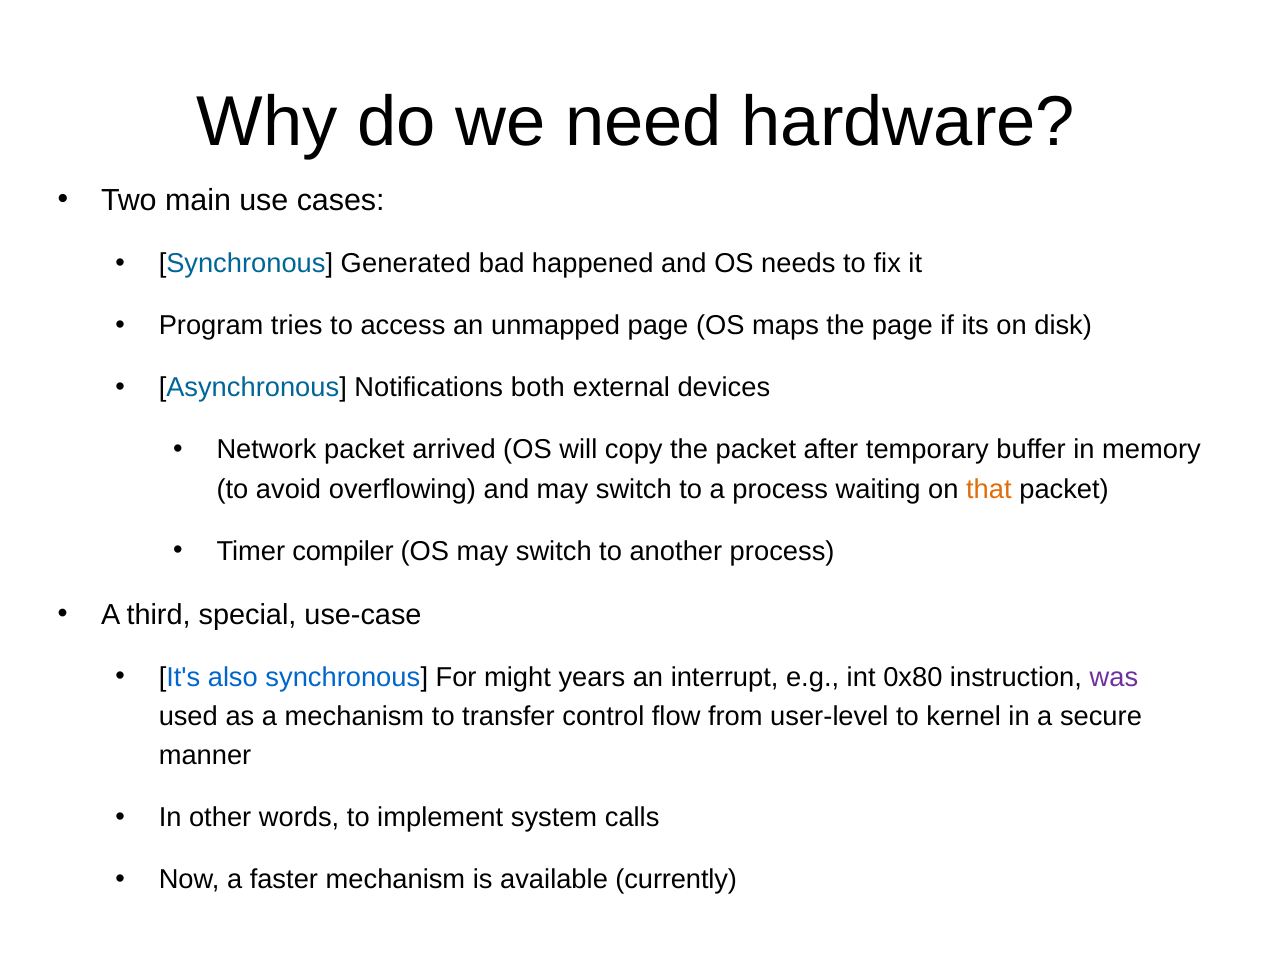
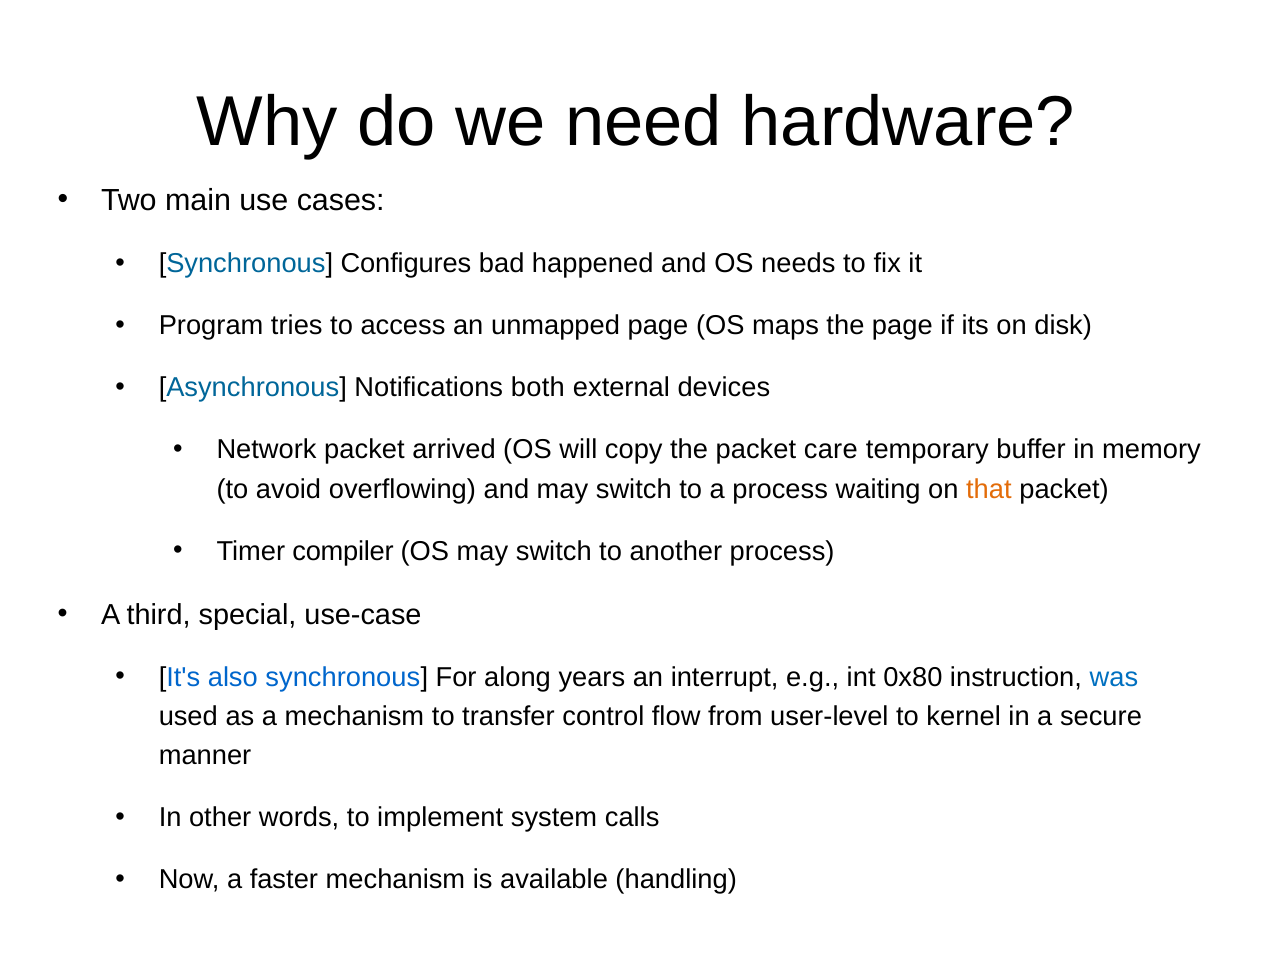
Generated: Generated -> Configures
after: after -> care
might: might -> along
was colour: purple -> blue
currently: currently -> handling
